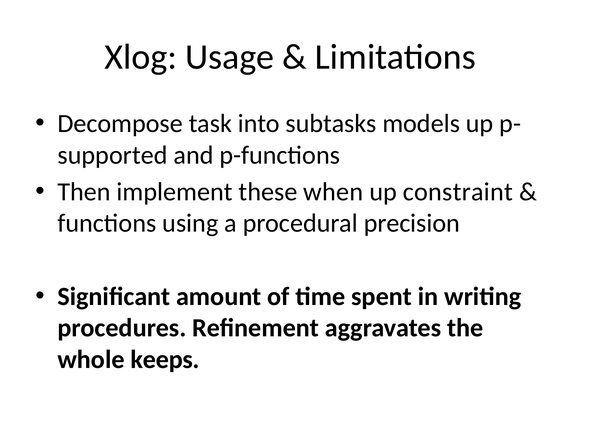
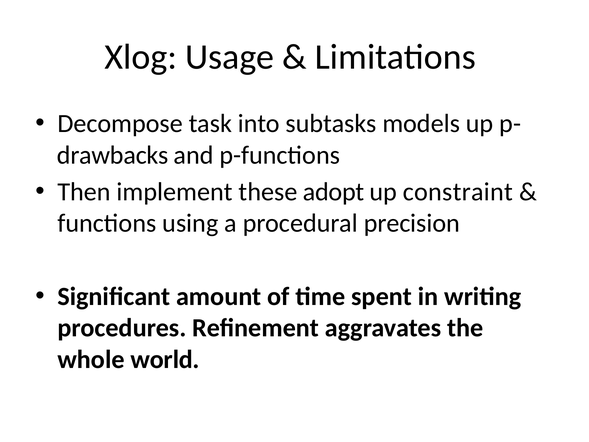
supported: supported -> drawbacks
when: when -> adopt
keeps: keeps -> world
